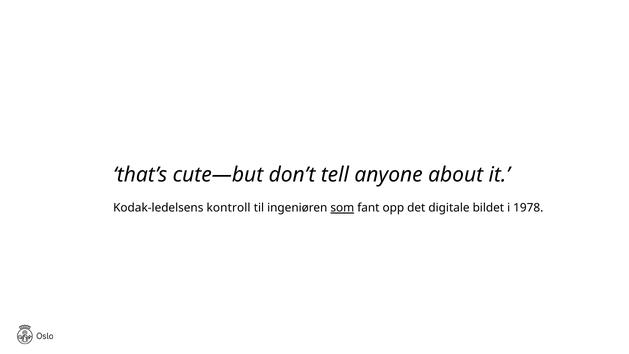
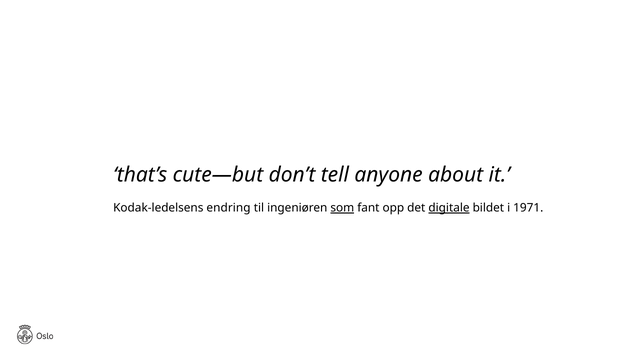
kontroll: kontroll -> endring
digitale underline: none -> present
1978: 1978 -> 1971
